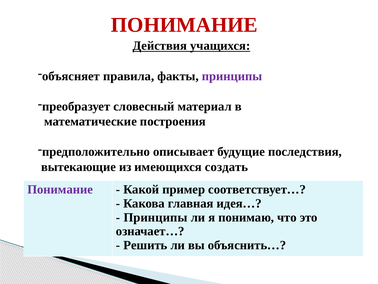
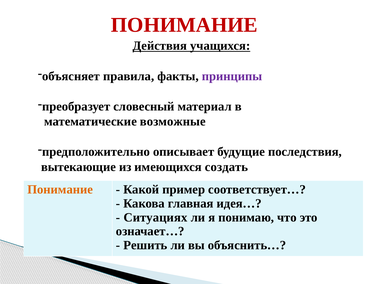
построения: построения -> возможные
Понимание at (60, 189) colour: purple -> orange
Принципы at (155, 217): Принципы -> Ситуациях
